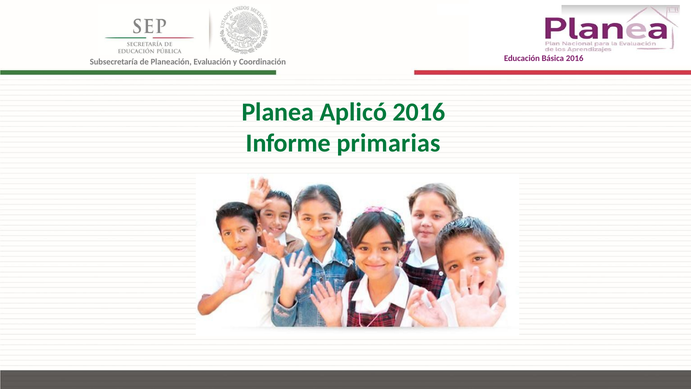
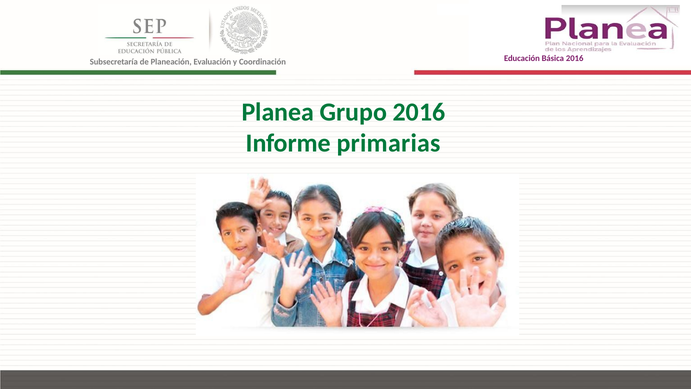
Aplicó: Aplicó -> Grupo
